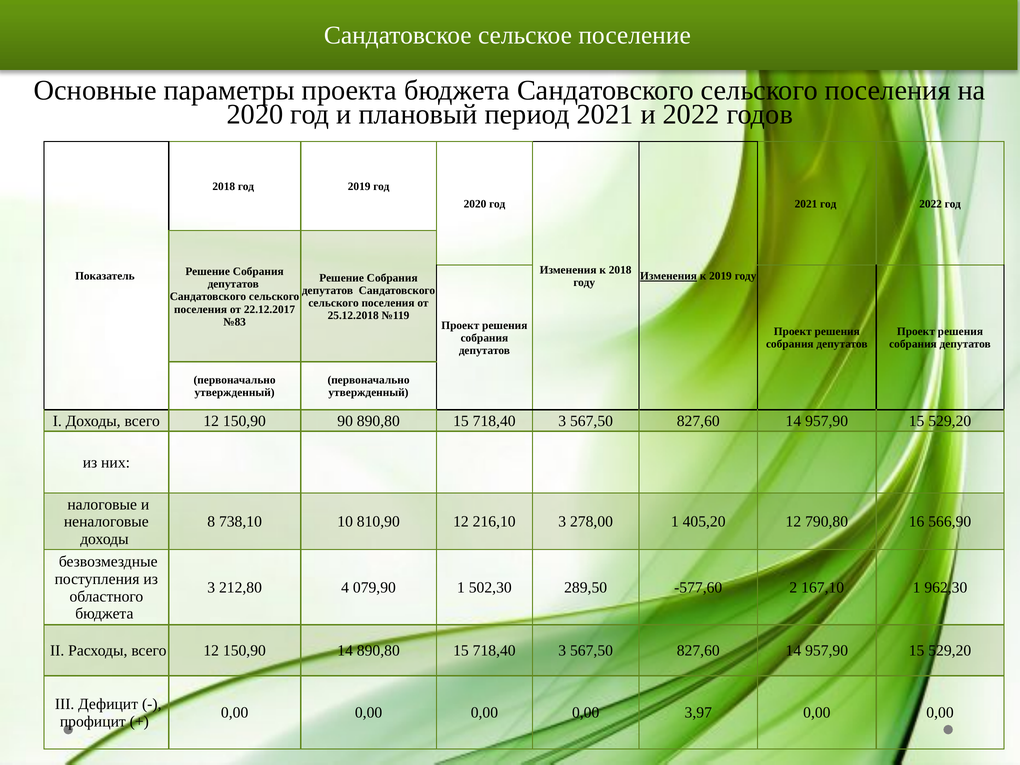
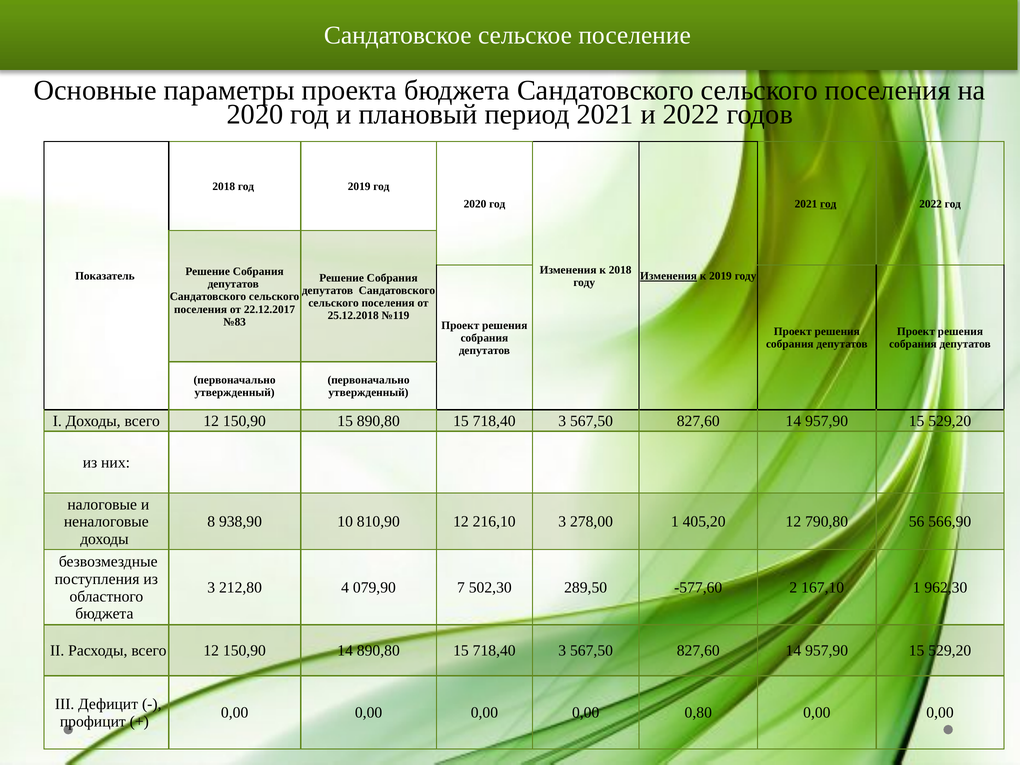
год at (828, 204) underline: none -> present
150,90 90: 90 -> 15
738,10: 738,10 -> 938,90
16: 16 -> 56
079,90 1: 1 -> 7
3,97: 3,97 -> 0,80
